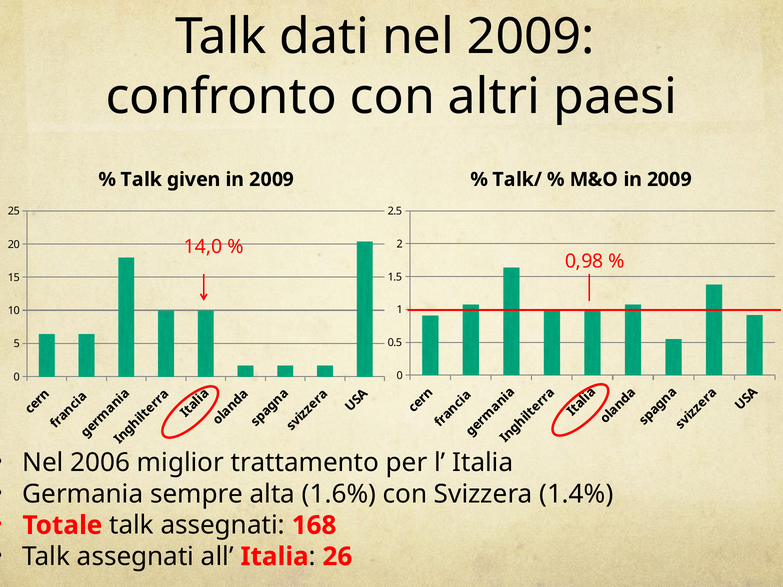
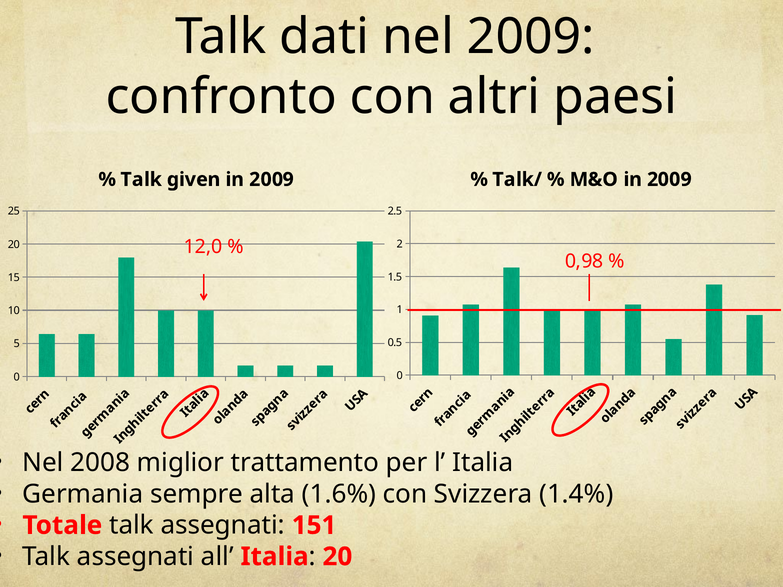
14,0: 14,0 -> 12,0
2006: 2006 -> 2008
168: 168 -> 151
26 at (337, 557): 26 -> 20
